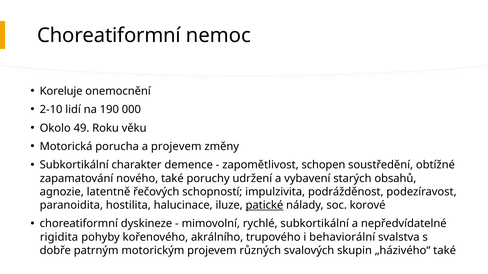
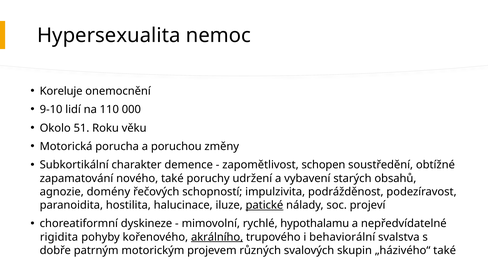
Choreatiformní at (109, 35): Choreatiformní -> Hypersexualita
2-10: 2-10 -> 9-10
190: 190 -> 110
49: 49 -> 51
a projevem: projevem -> poruchou
latentně: latentně -> domény
korové: korové -> projeví
rychlé subkortikální: subkortikální -> hypothalamu
akrálního underline: none -> present
